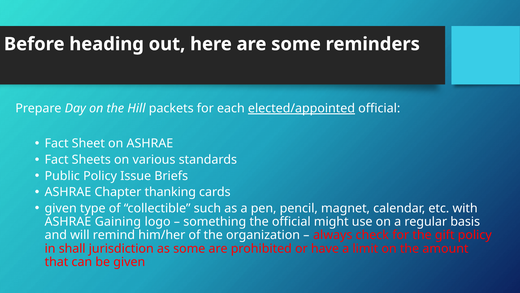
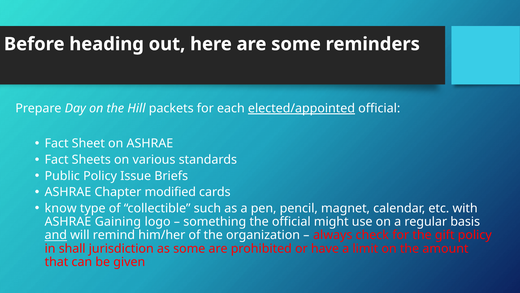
thanking: thanking -> modified
given at (61, 208): given -> know
and underline: none -> present
